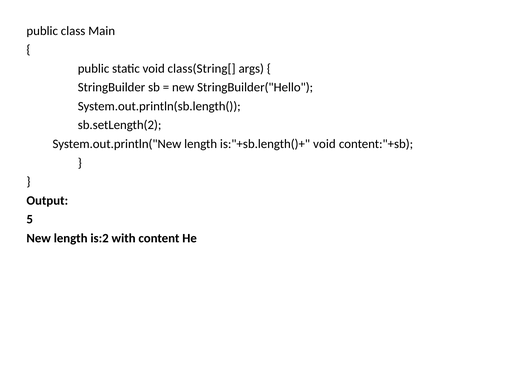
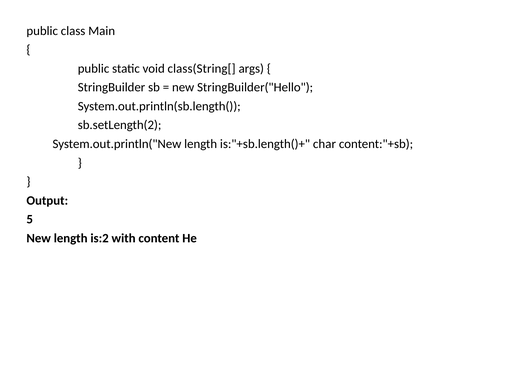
is:"+sb.length()+ void: void -> char
